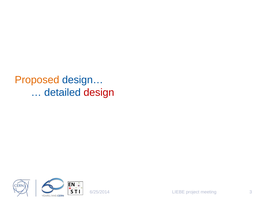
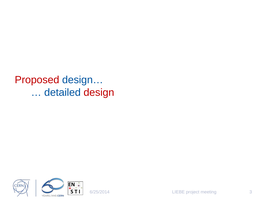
Proposed colour: orange -> red
